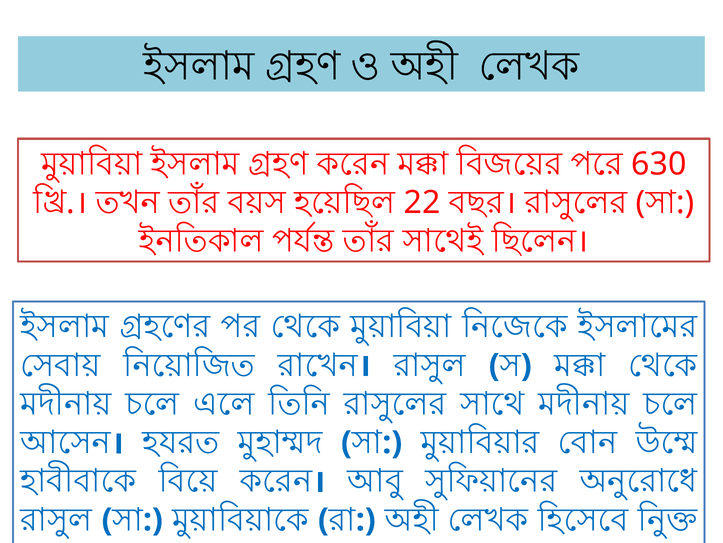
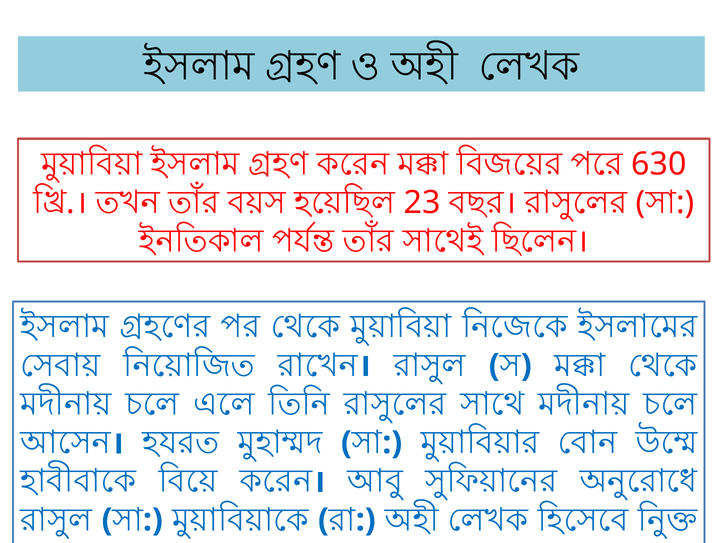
22: 22 -> 23
